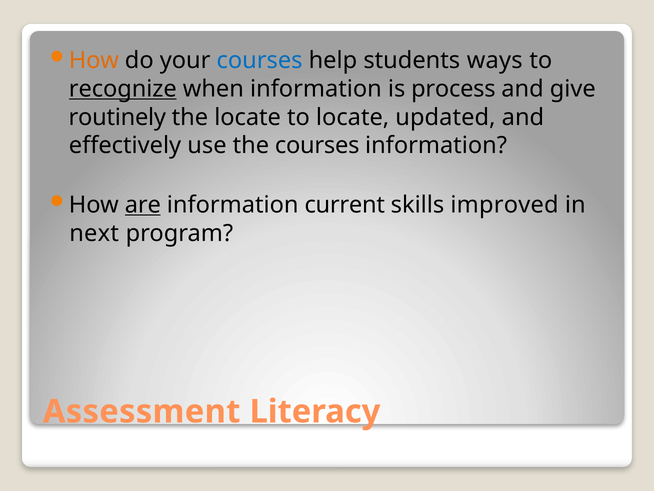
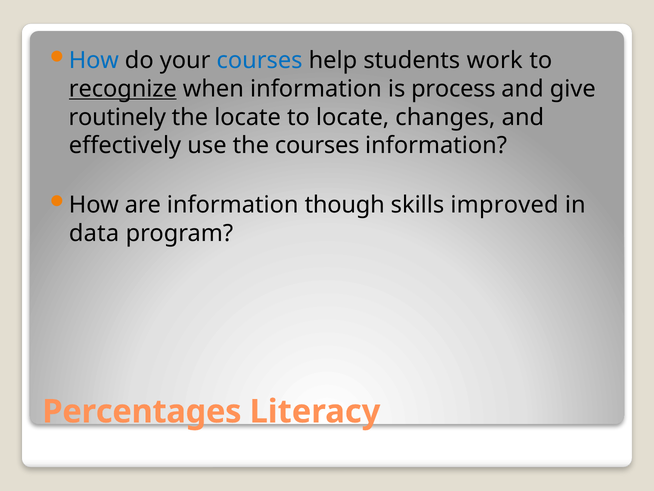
How at (94, 60) colour: orange -> blue
ways: ways -> work
updated: updated -> changes
are underline: present -> none
current: current -> though
next: next -> data
Assessment: Assessment -> Percentages
